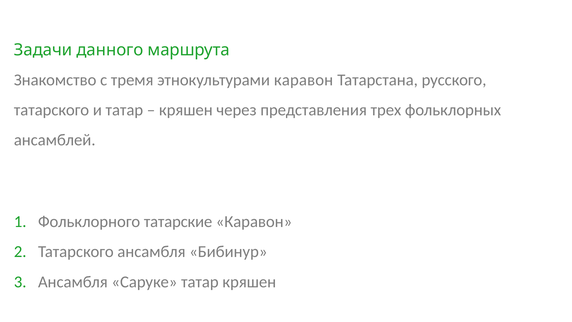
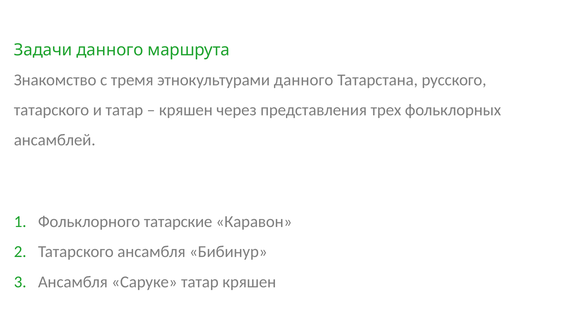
этнокультурами каравон: каравон -> данного
